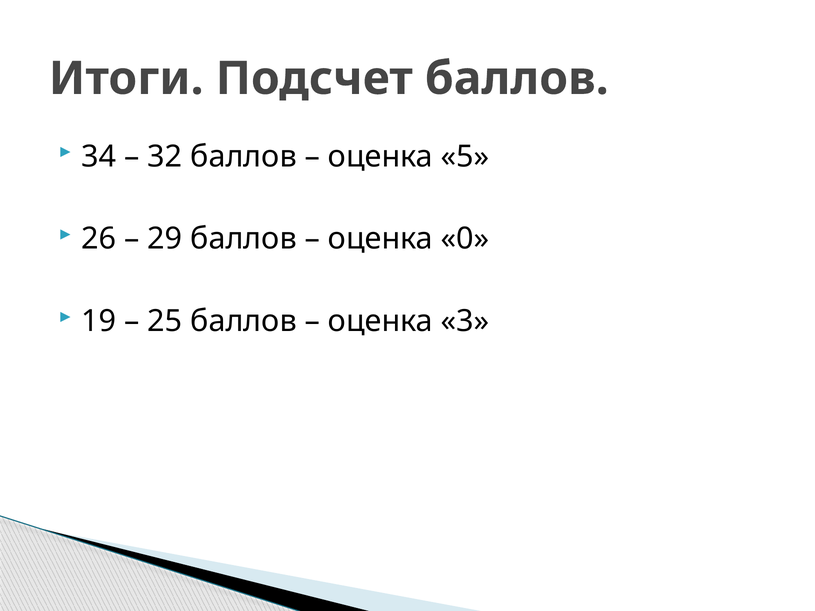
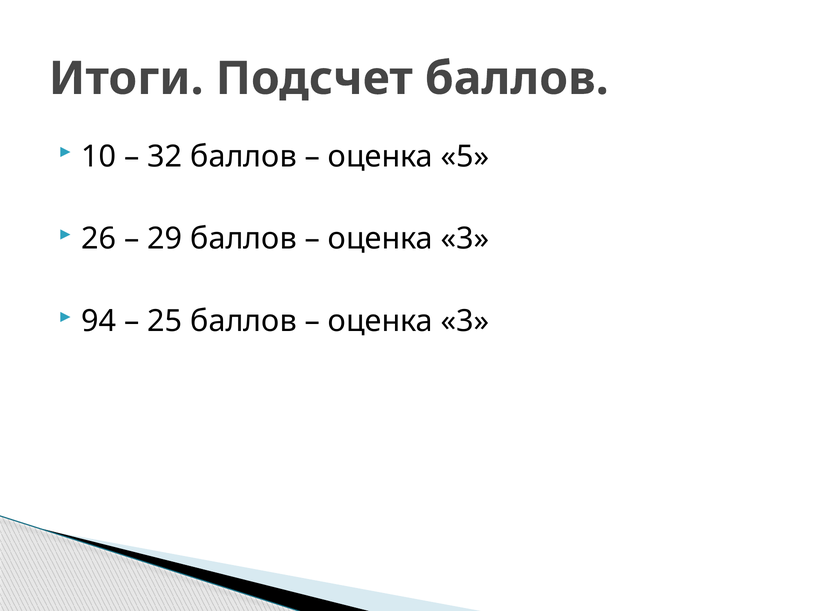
34: 34 -> 10
0 at (465, 239): 0 -> 3
19: 19 -> 94
